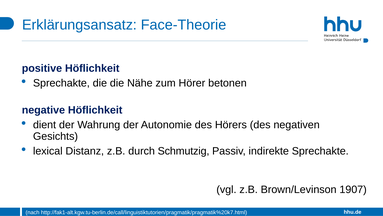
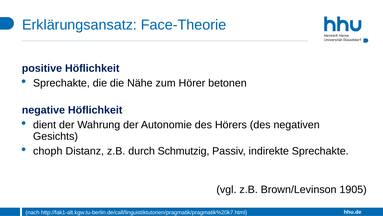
lexical: lexical -> choph
1907: 1907 -> 1905
